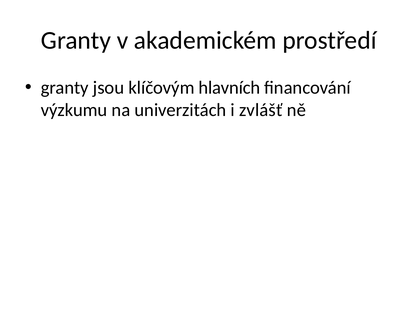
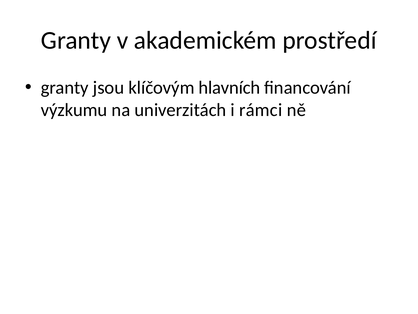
zvlášť: zvlášť -> rámci
